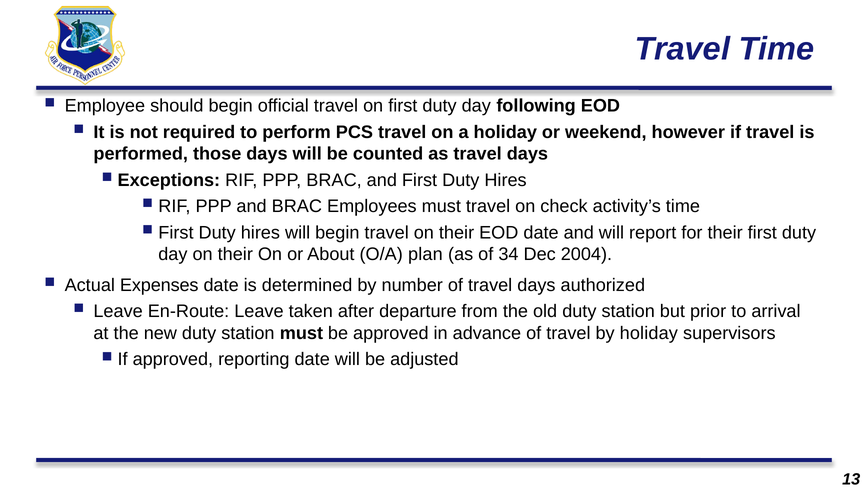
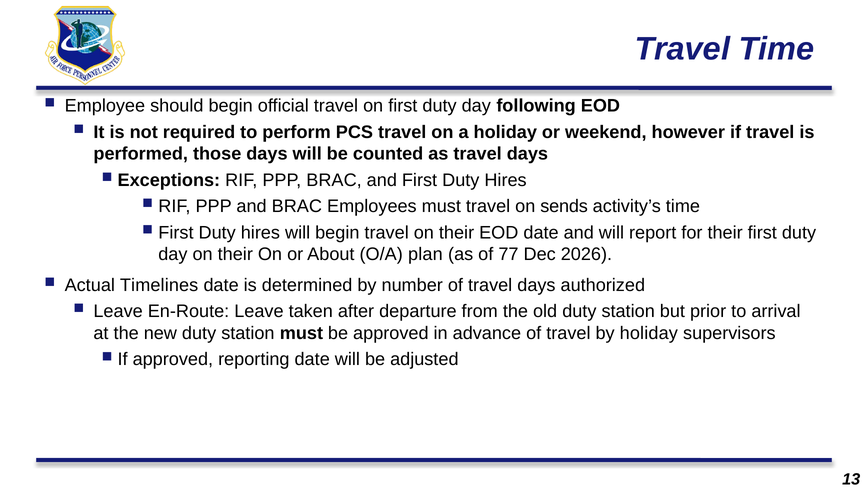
check: check -> sends
34: 34 -> 77
2004: 2004 -> 2026
Expenses: Expenses -> Timelines
